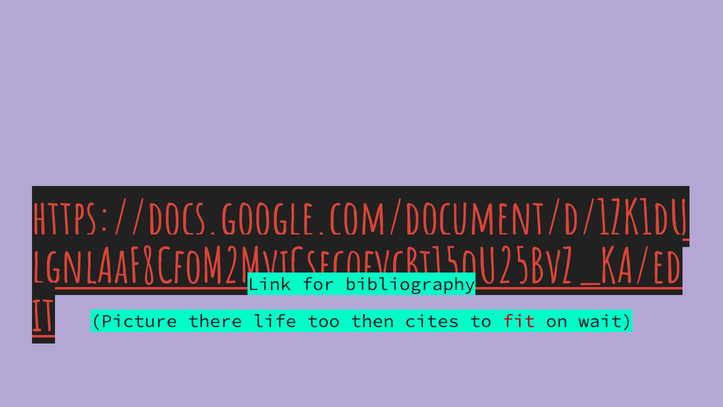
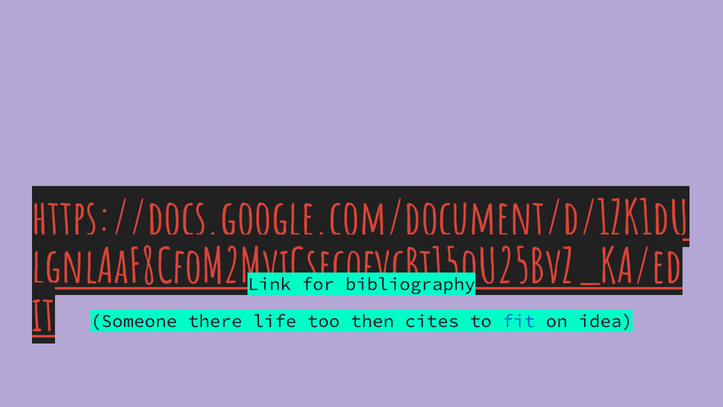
Picture: Picture -> Someone
fit colour: red -> blue
wait: wait -> idea
